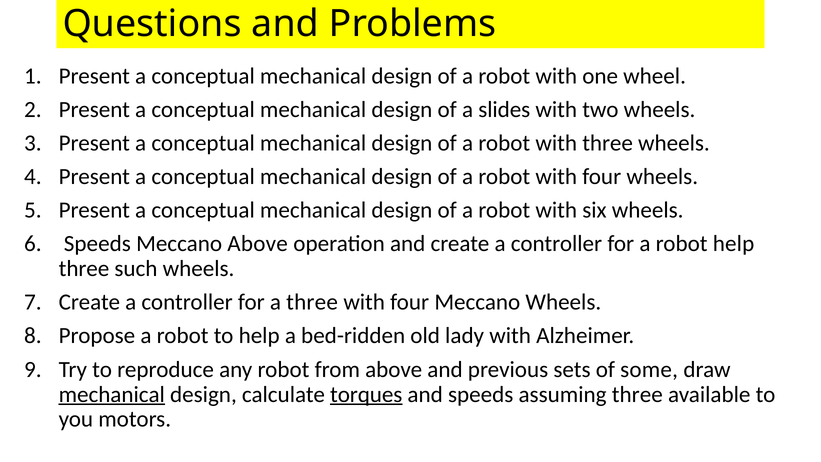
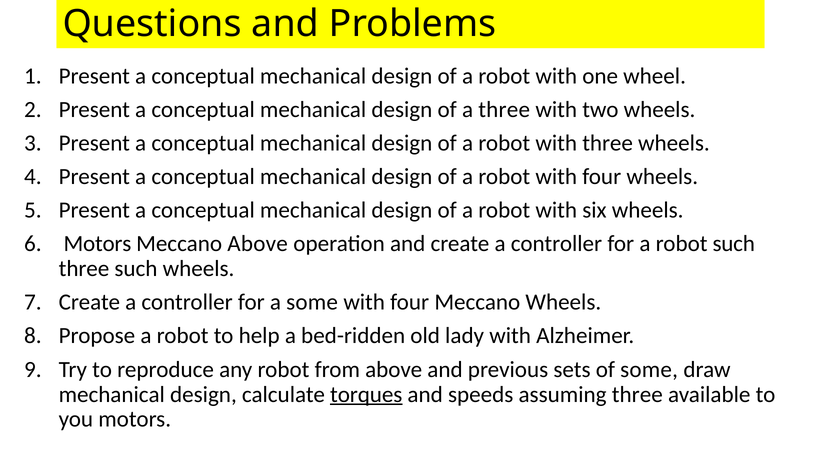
a slides: slides -> three
Speeds at (97, 244): Speeds -> Motors
robot help: help -> such
a three: three -> some
mechanical at (112, 394) underline: present -> none
